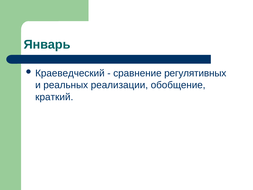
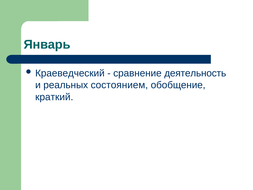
регулятивных: регулятивных -> деятельность
реализации: реализации -> состоянием
